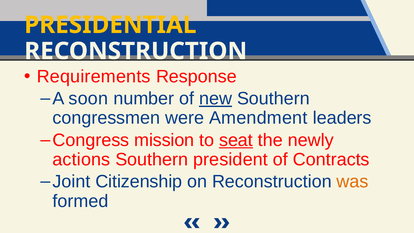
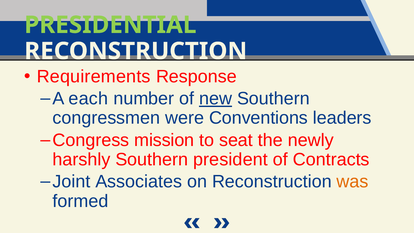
PRESIDENTIAL colour: yellow -> light green
soon: soon -> each
Amendment: Amendment -> Conventions
seat underline: present -> none
actions: actions -> harshly
Citizenship: Citizenship -> Associates
